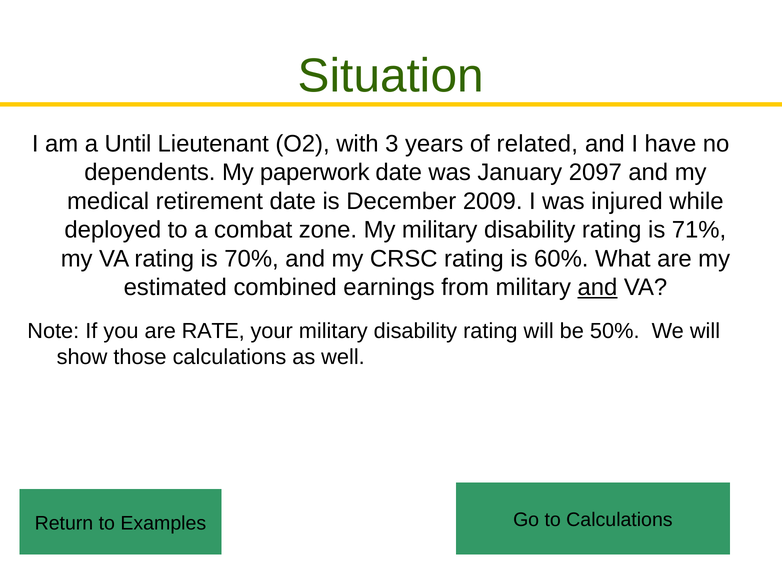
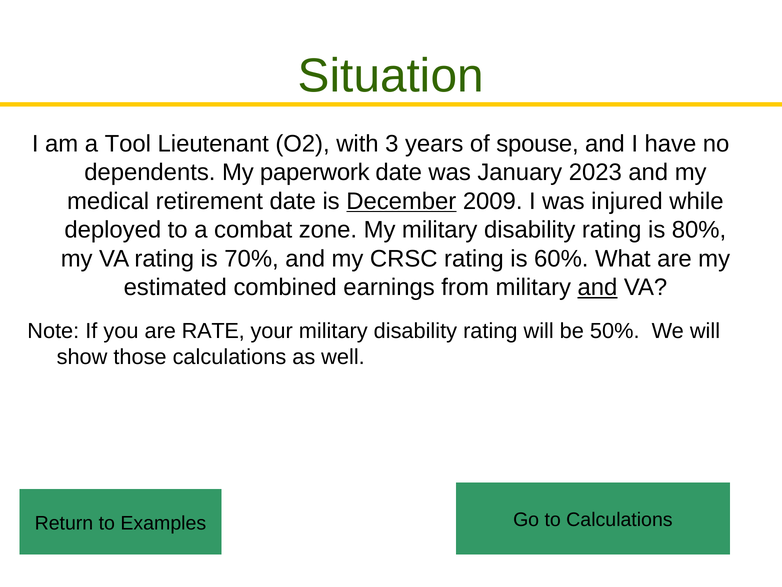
Until: Until -> Tool
related: related -> spouse
2097: 2097 -> 2023
December underline: none -> present
71%: 71% -> 80%
